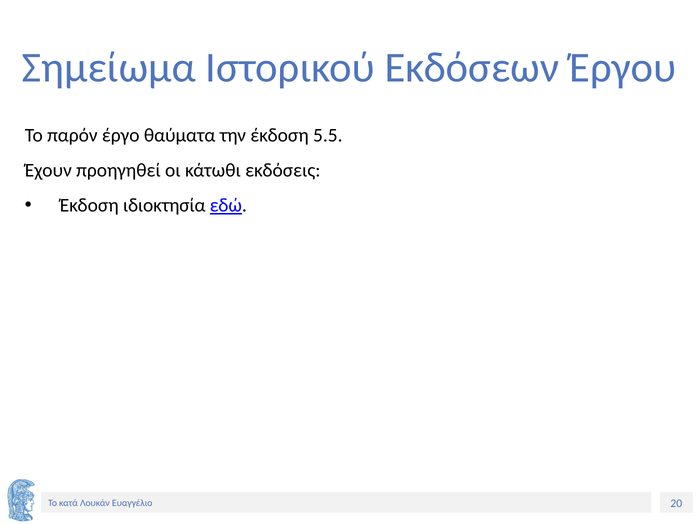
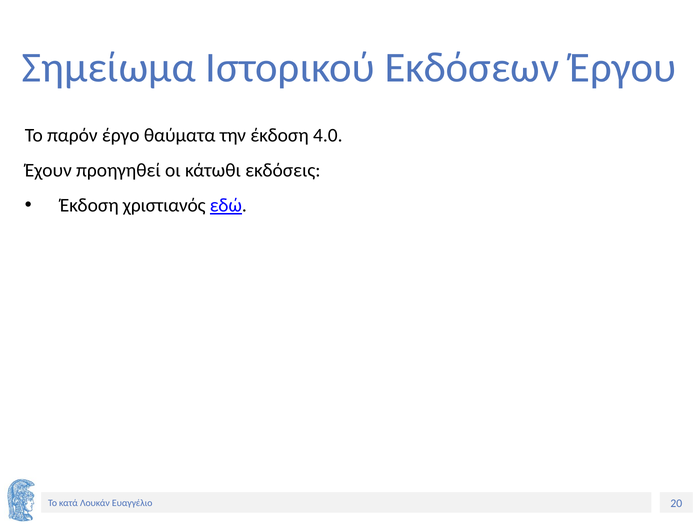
5.5: 5.5 -> 4.0
ιδιοκτησία: ιδιοκτησία -> χριστιανός
